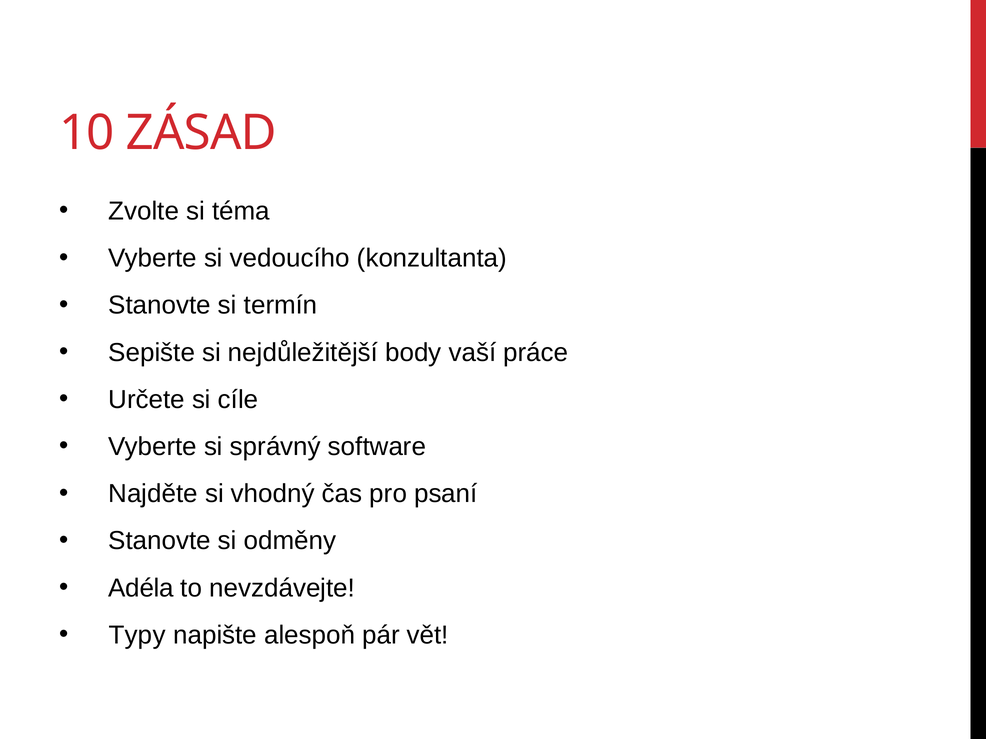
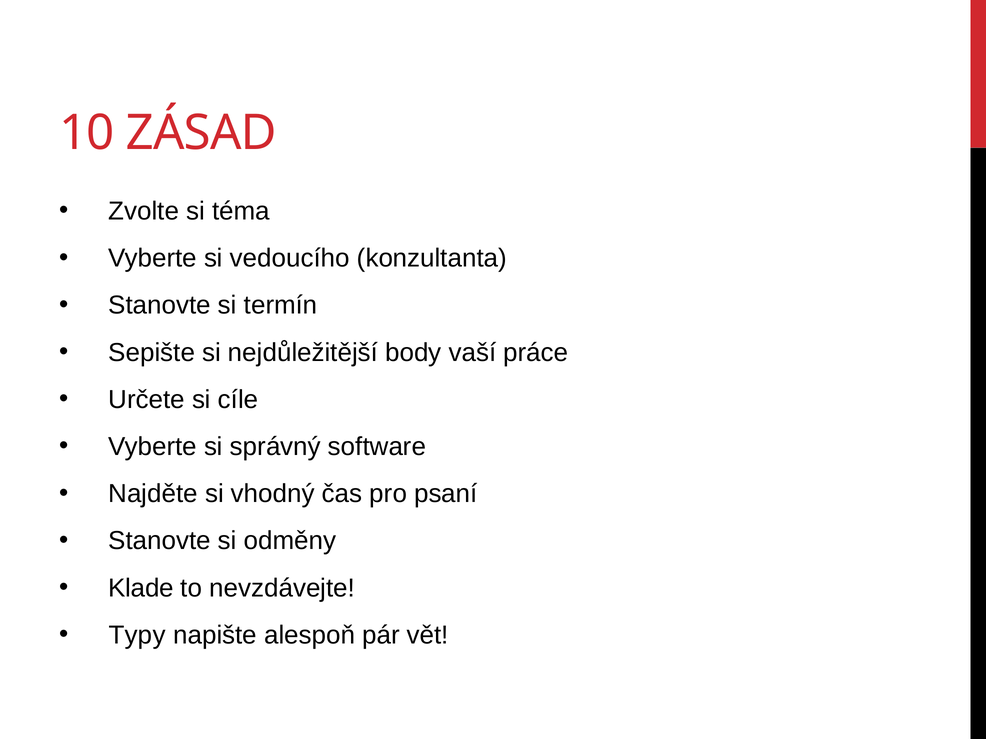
Adéla: Adéla -> Klade
